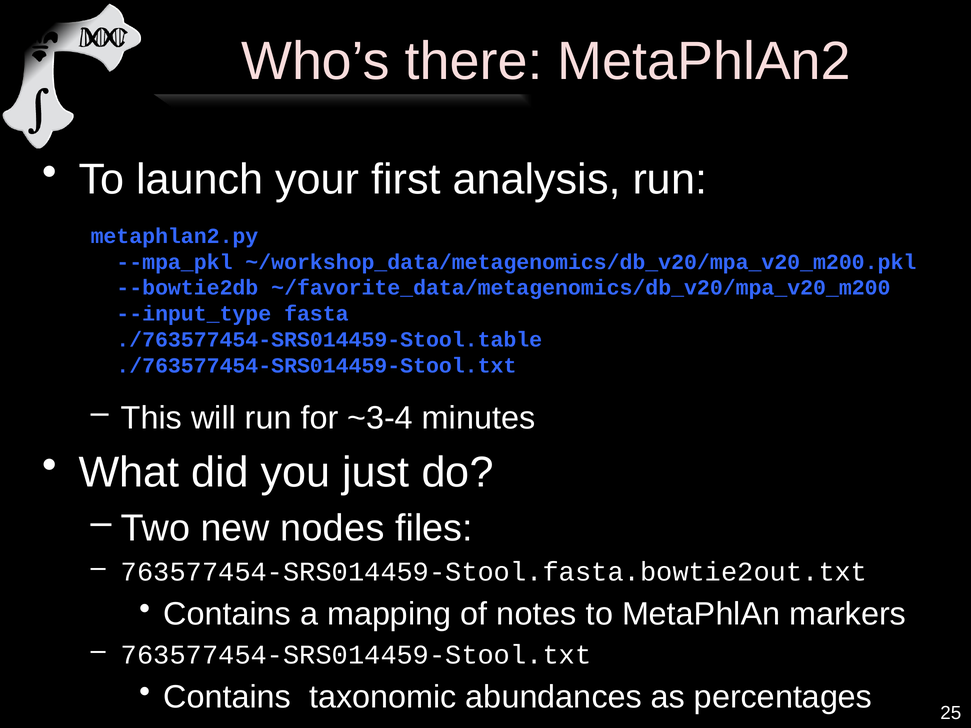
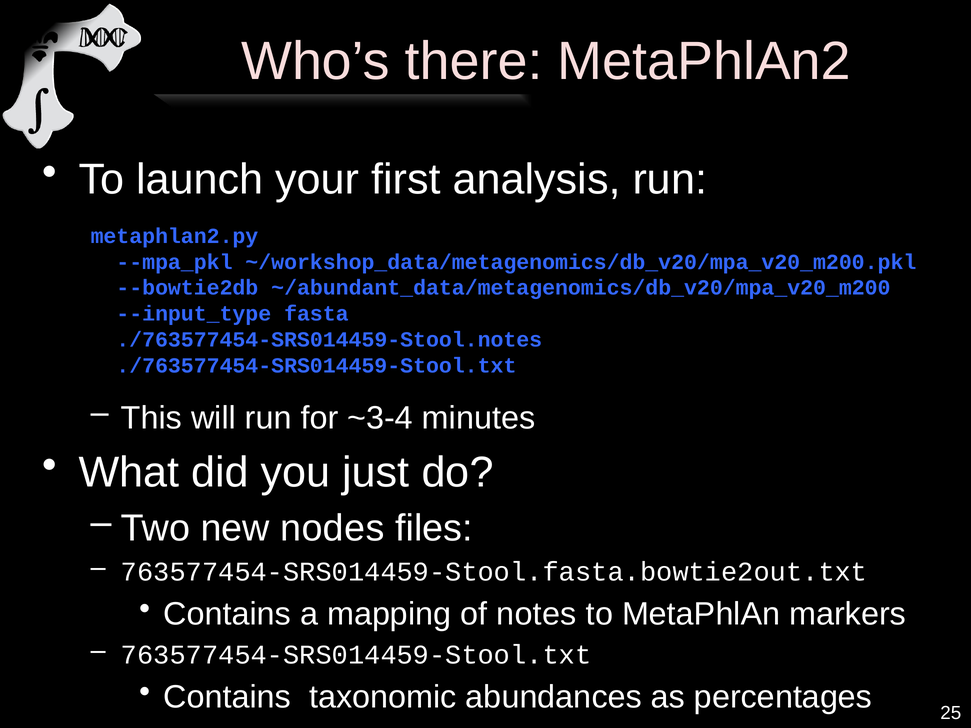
~/favorite_data/metagenomics/db_v20/mpa_v20_m200: ~/favorite_data/metagenomics/db_v20/mpa_v20_m200 -> ~/abundant_data/metagenomics/db_v20/mpa_v20_m200
./763577454-SRS014459-Stool.table: ./763577454-SRS014459-Stool.table -> ./763577454-SRS014459-Stool.notes
